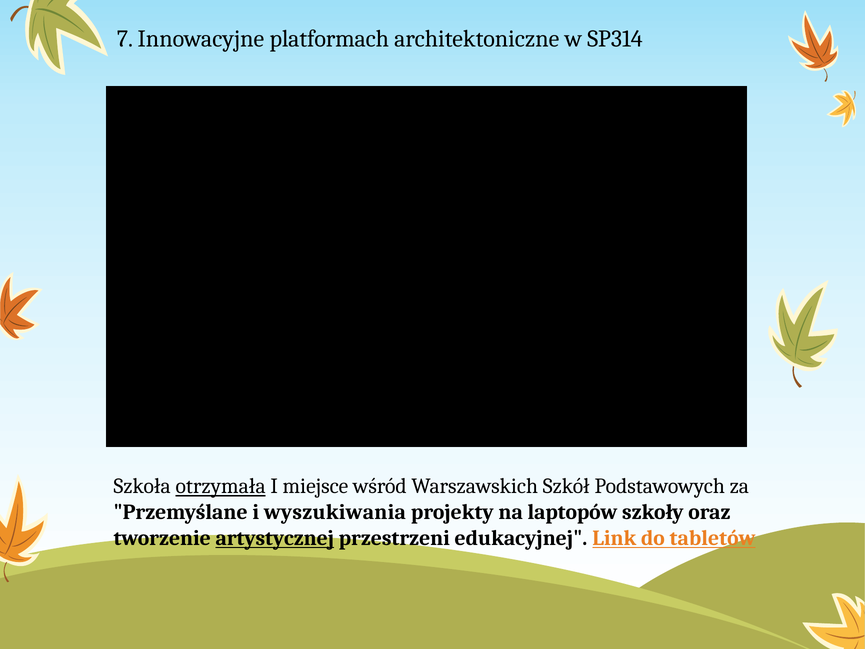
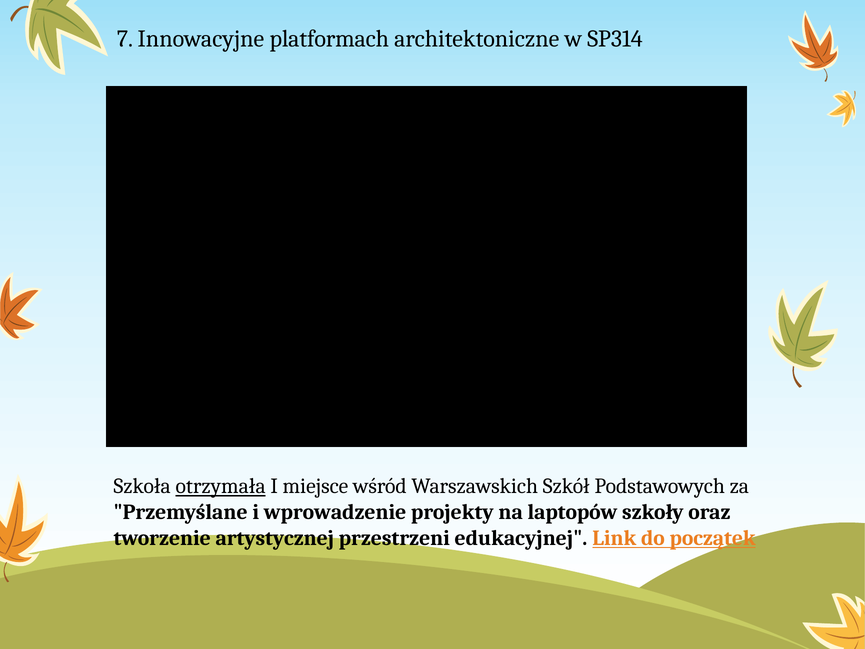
wyszukiwania: wyszukiwania -> wprowadzenie
artystycznej underline: present -> none
tabletów: tabletów -> początek
